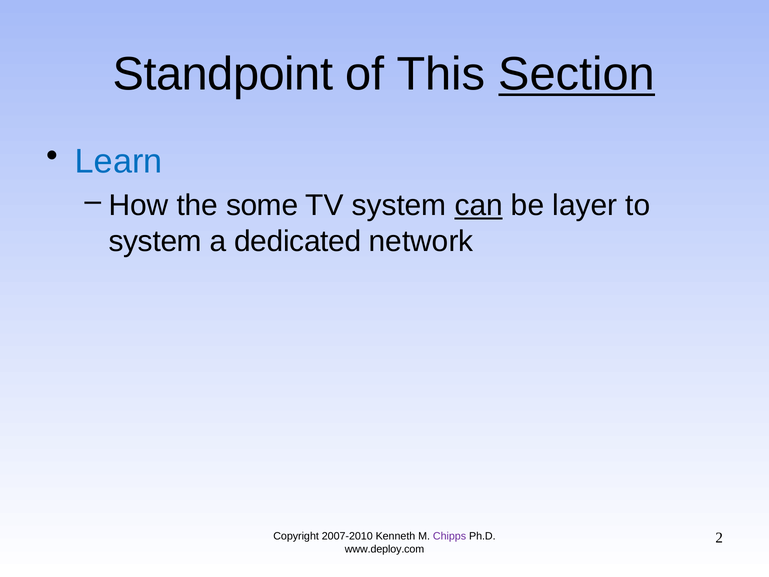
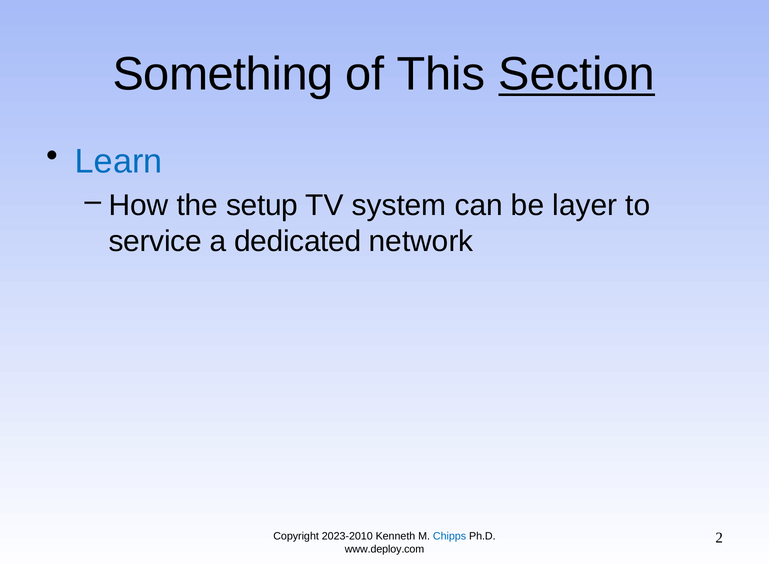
Standpoint: Standpoint -> Something
some: some -> setup
can underline: present -> none
system at (155, 241): system -> service
2007-2010: 2007-2010 -> 2023-2010
Chipps colour: purple -> blue
